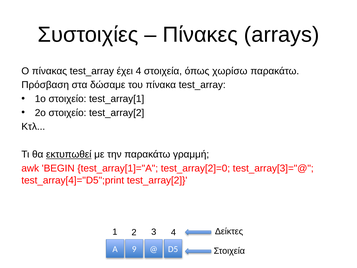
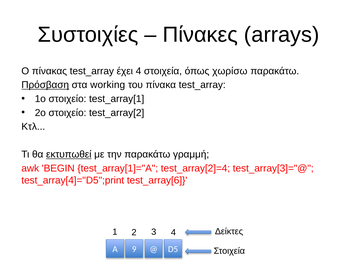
Πρόσβαση underline: none -> present
δώσαμε: δώσαμε -> working
test_array[2]=0: test_array[2]=0 -> test_array[2]=4
test_array[4]="D5";print test_array[2: test_array[2 -> test_array[6
